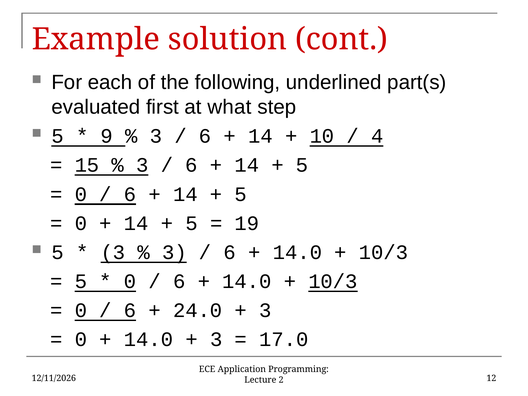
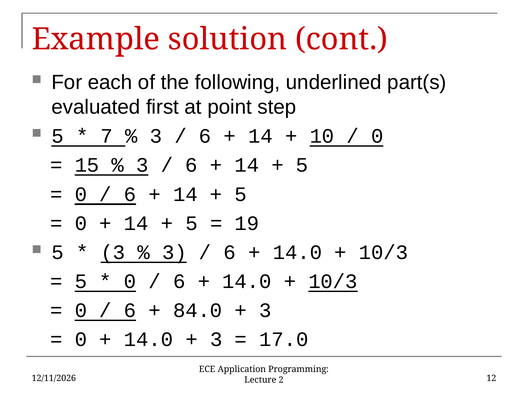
what: what -> point
9: 9 -> 7
4 at (377, 136): 4 -> 0
24.0: 24.0 -> 84.0
